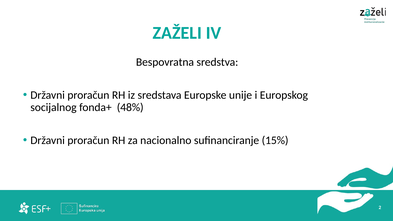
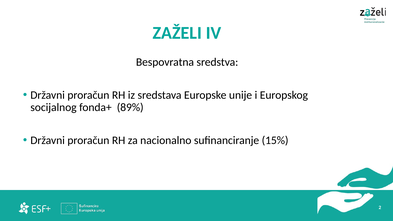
48%: 48% -> 89%
